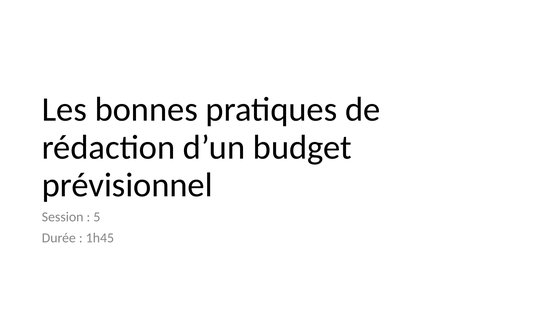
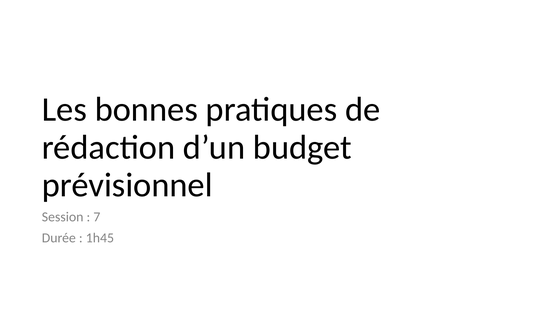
5: 5 -> 7
